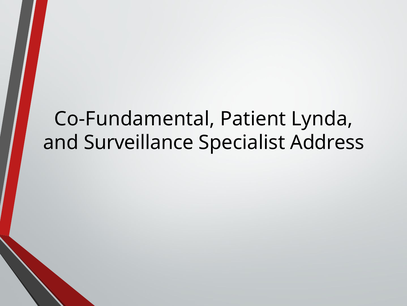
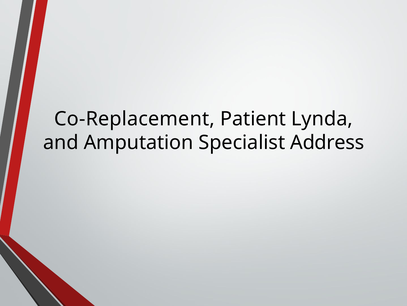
Co-Fundamental: Co-Fundamental -> Co-Replacement
Surveillance: Surveillance -> Amputation
